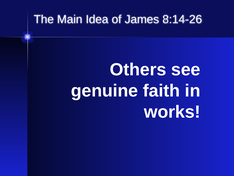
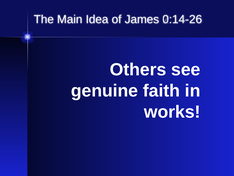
8:14-26: 8:14-26 -> 0:14-26
